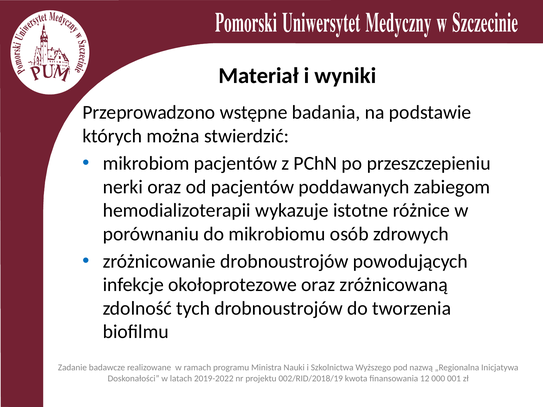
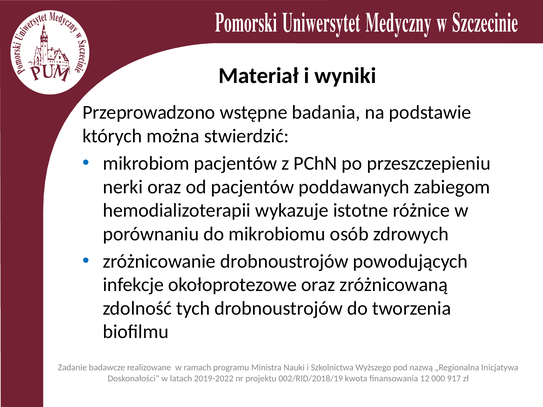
001: 001 -> 917
